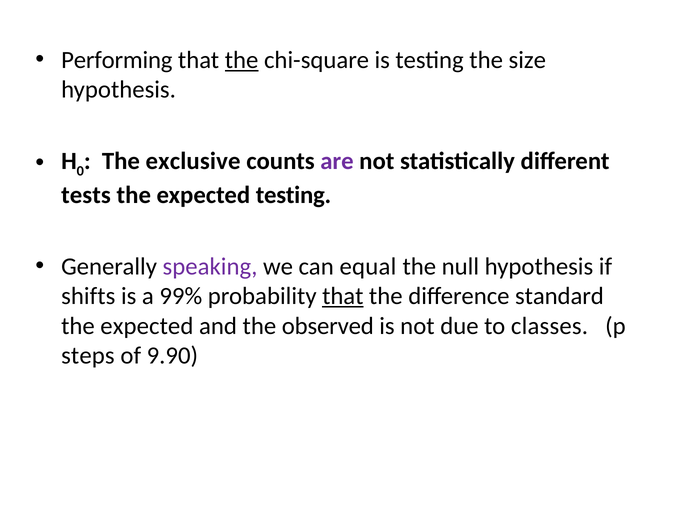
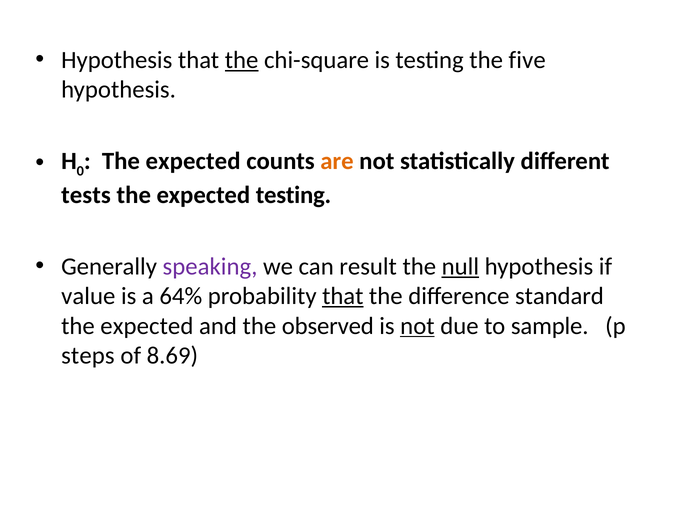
Performing at (117, 60): Performing -> Hypothesis
size: size -> five
exclusive at (193, 161): exclusive -> expected
are colour: purple -> orange
equal: equal -> result
null underline: none -> present
shifts: shifts -> value
99%: 99% -> 64%
not at (417, 326) underline: none -> present
classes: classes -> sample
9.90: 9.90 -> 8.69
